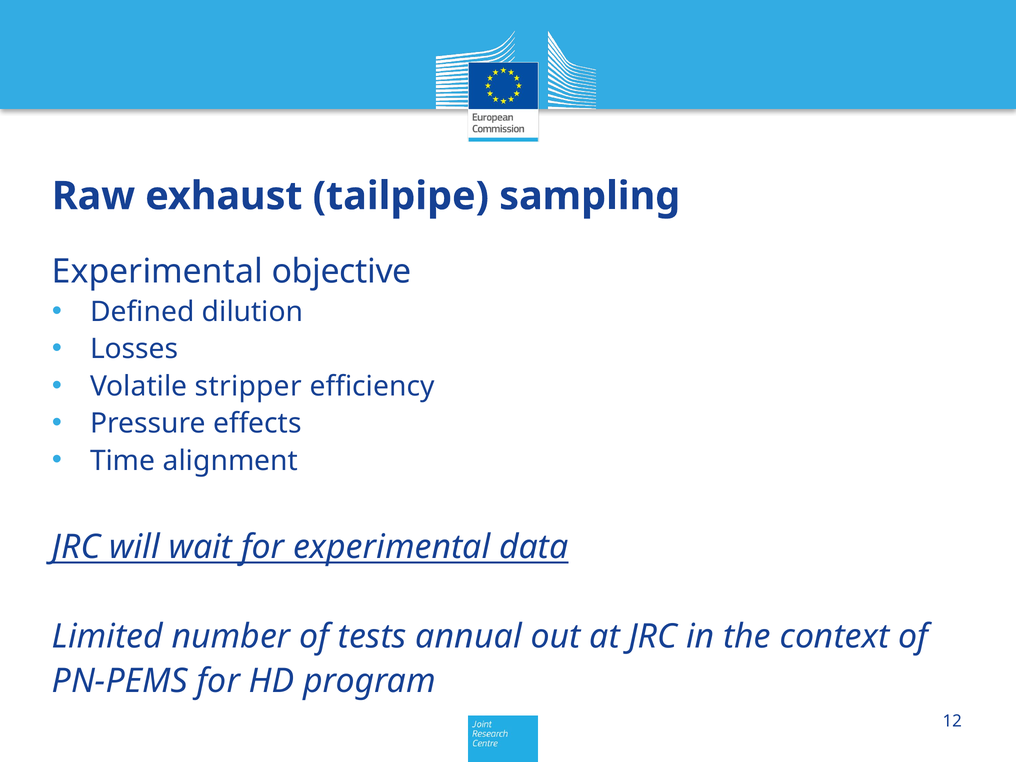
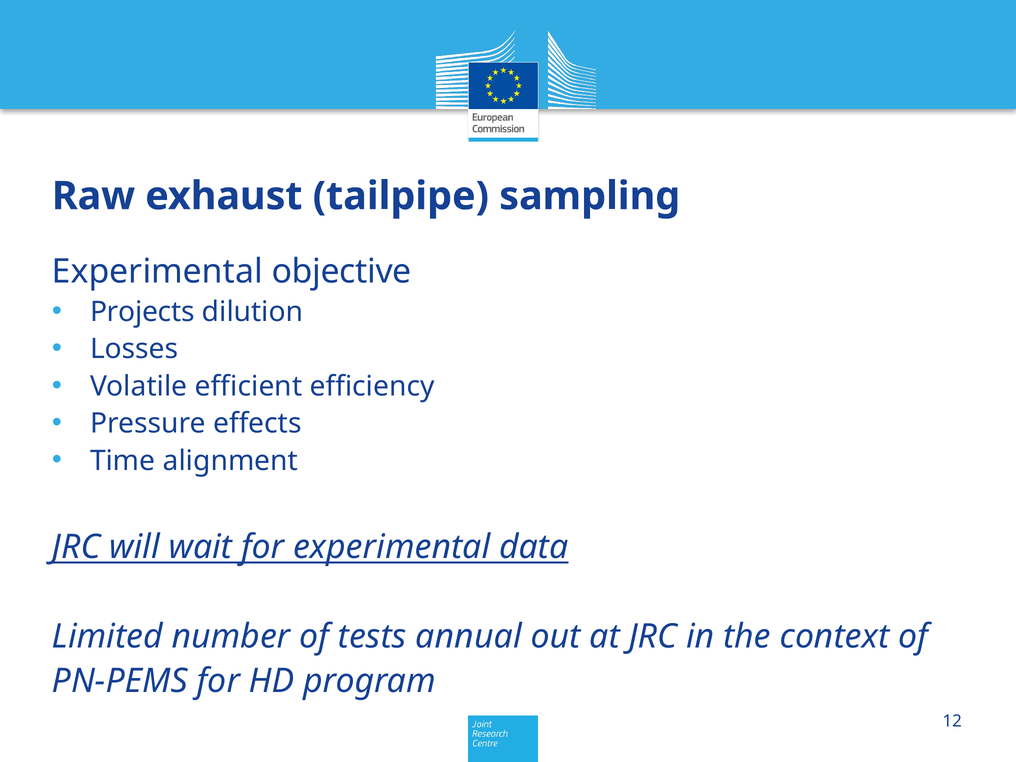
Defined: Defined -> Projects
stripper: stripper -> efficient
